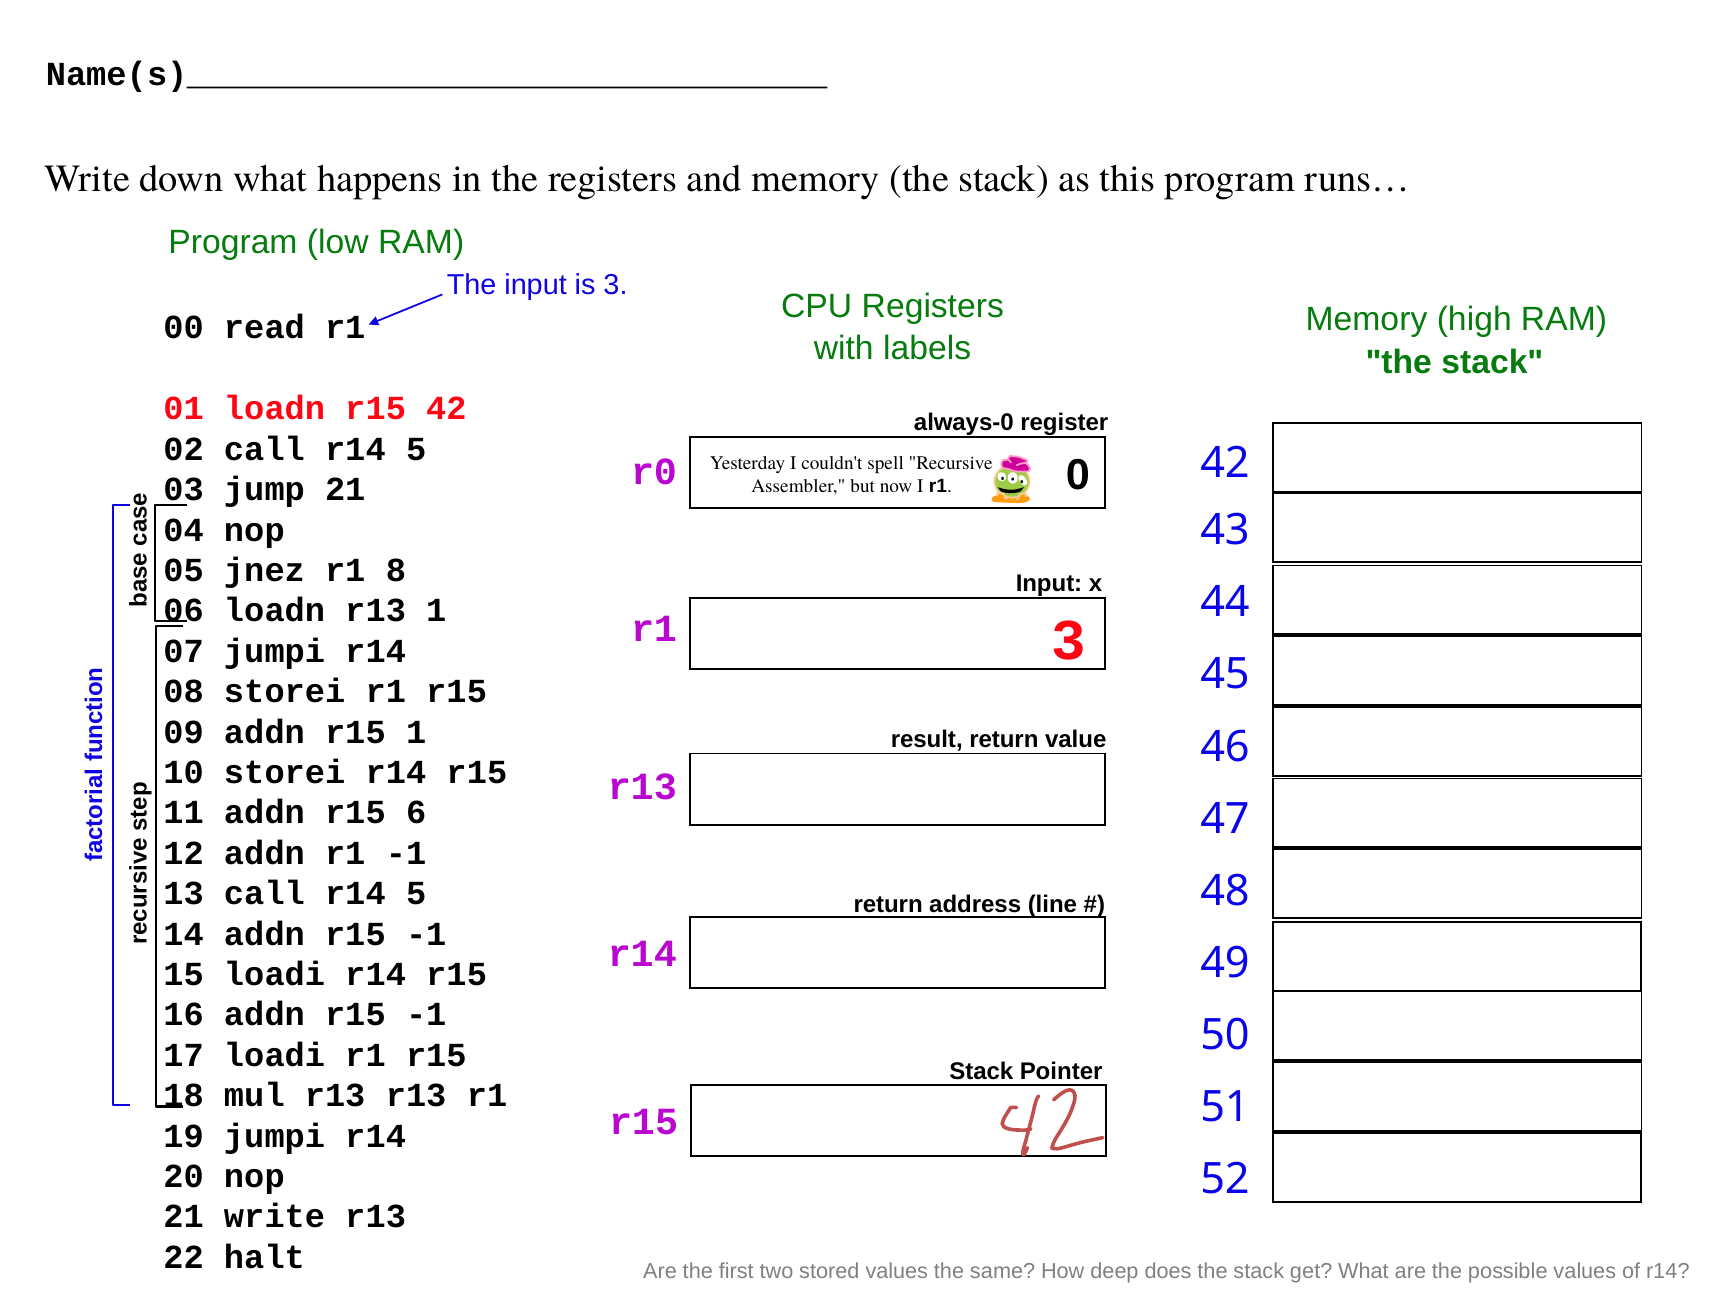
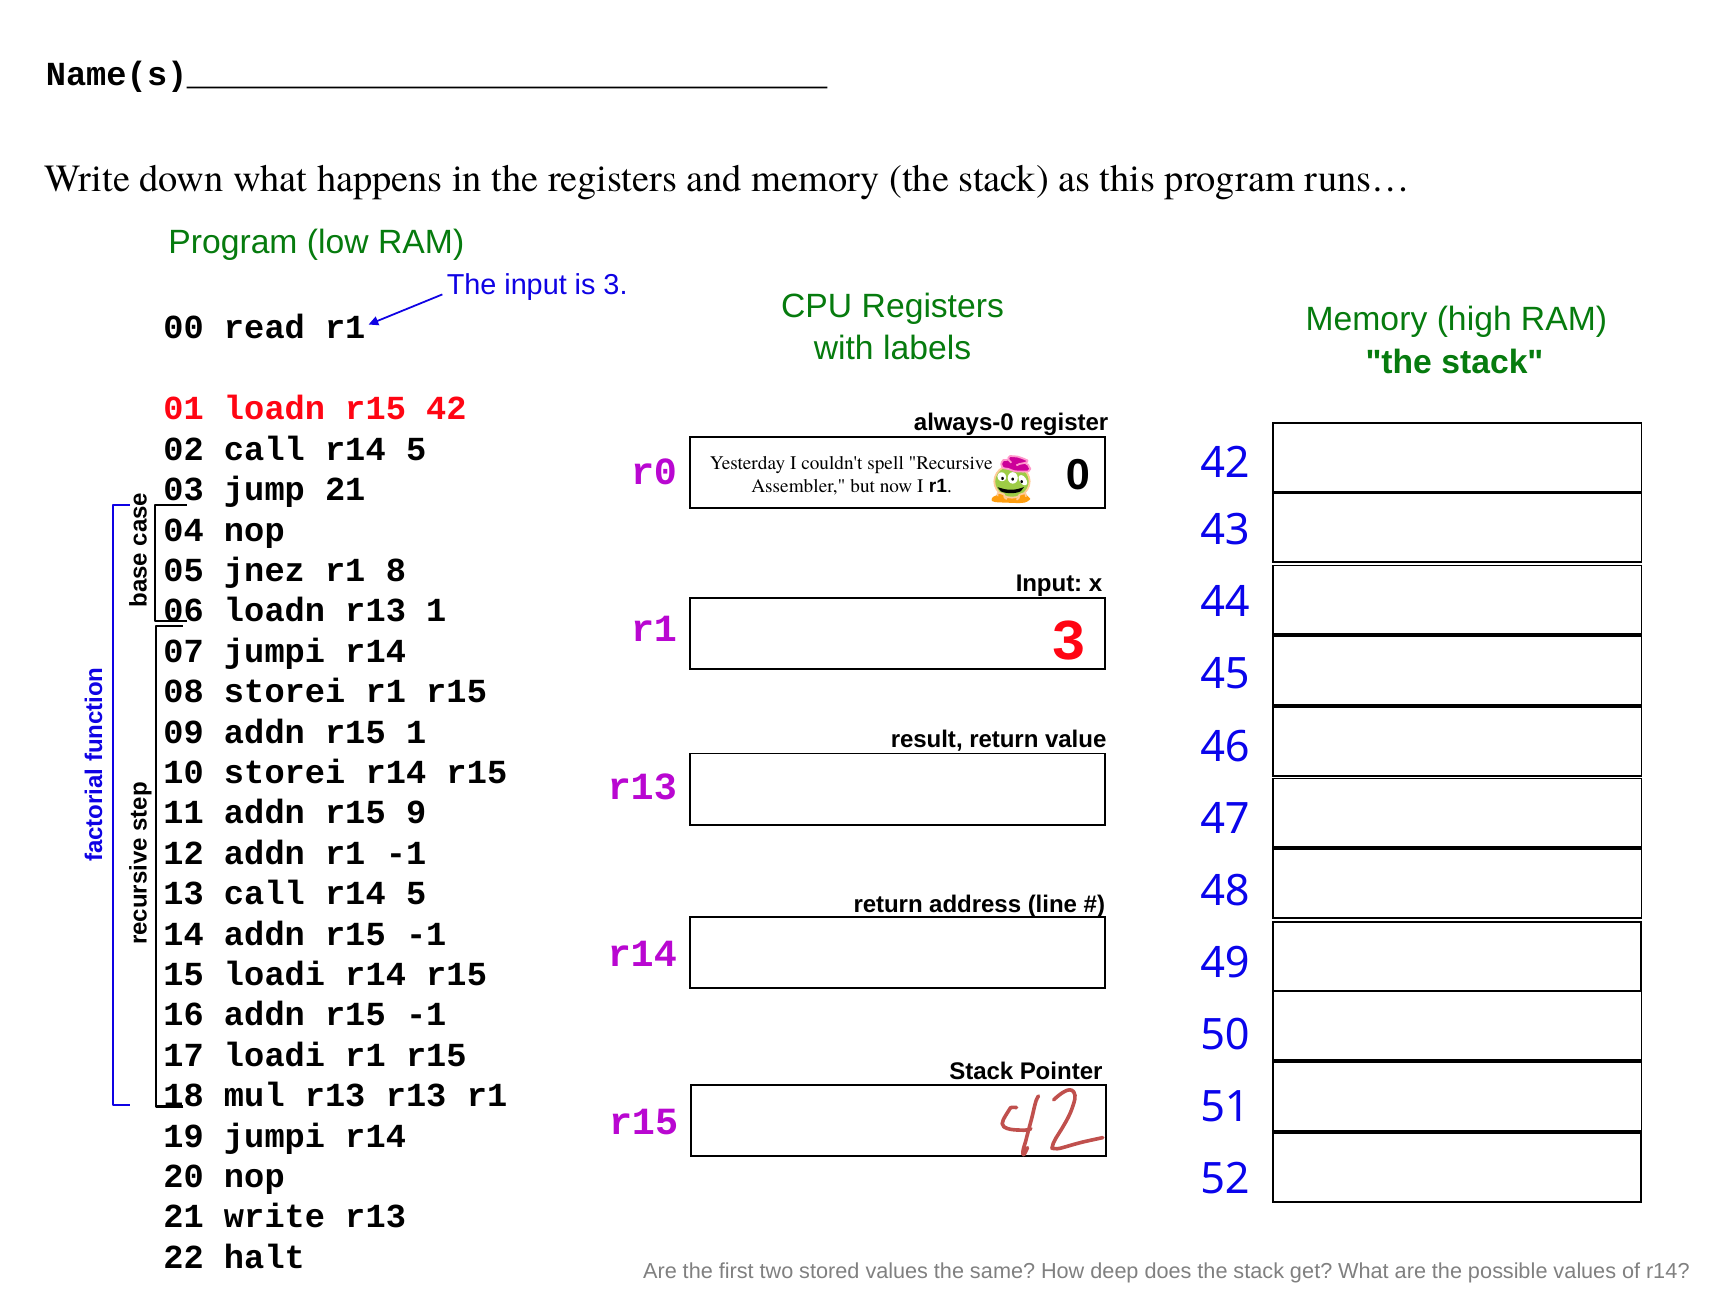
6: 6 -> 9
